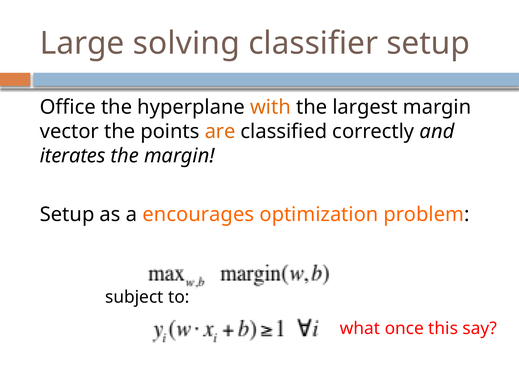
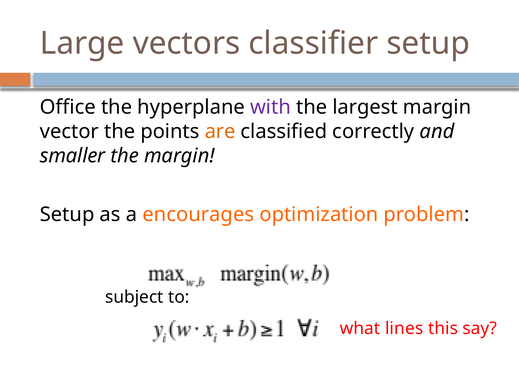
solving: solving -> vectors
with colour: orange -> purple
iterates: iterates -> smaller
once: once -> lines
